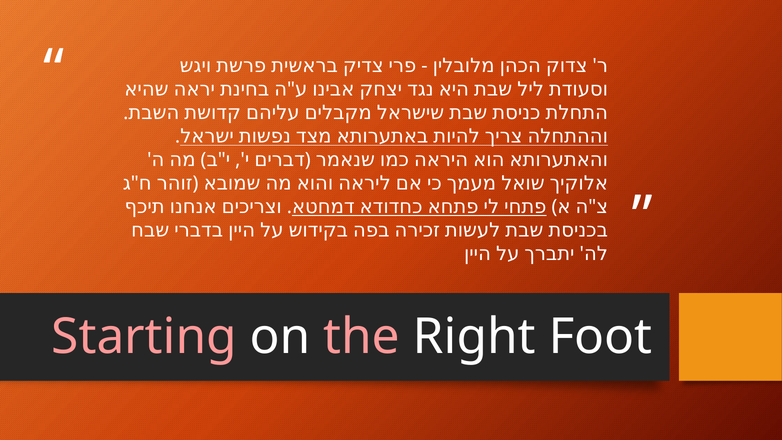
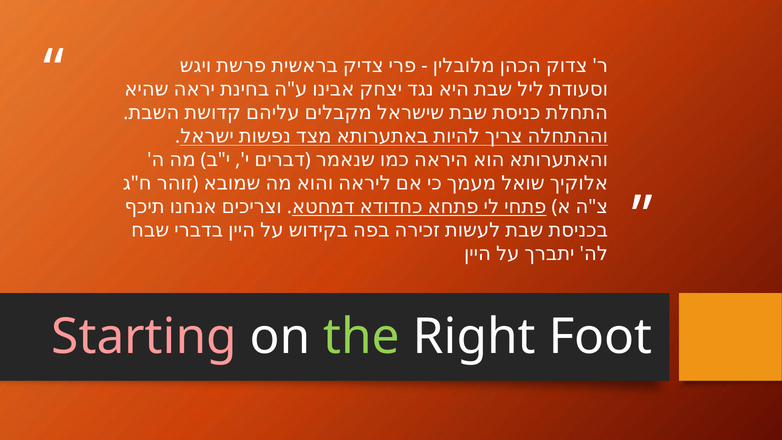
the colour: pink -> light green
